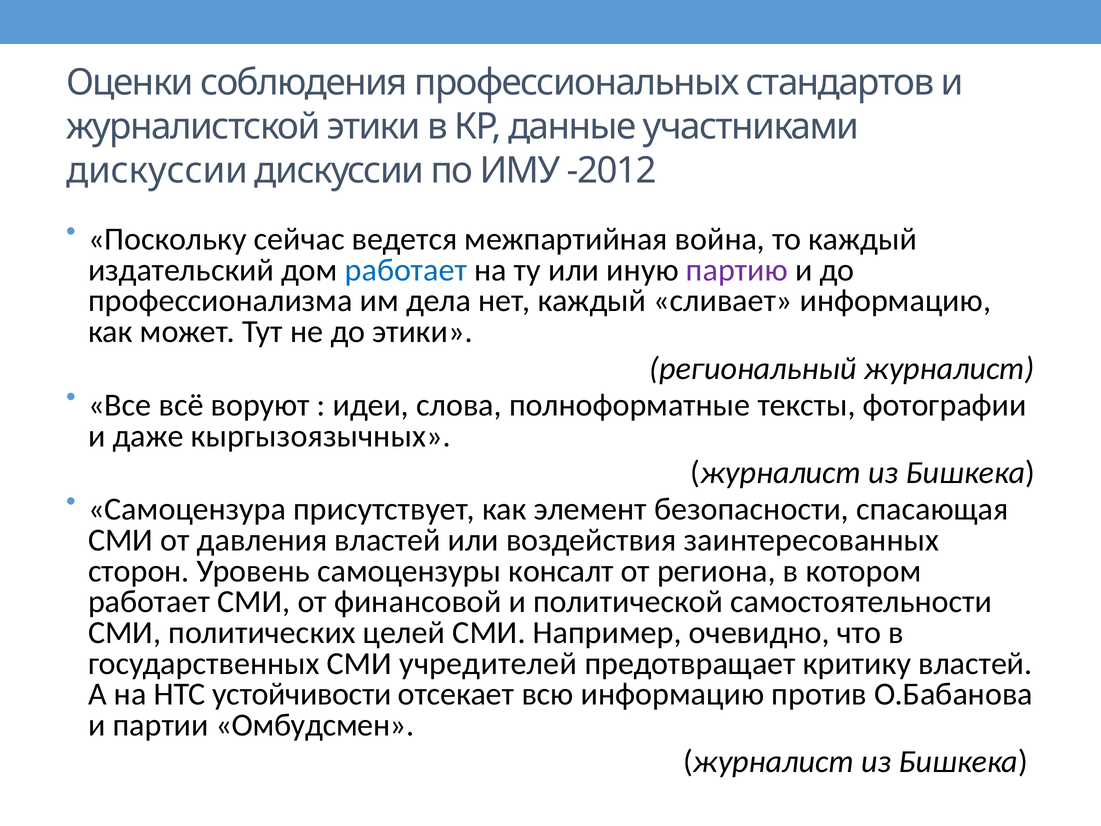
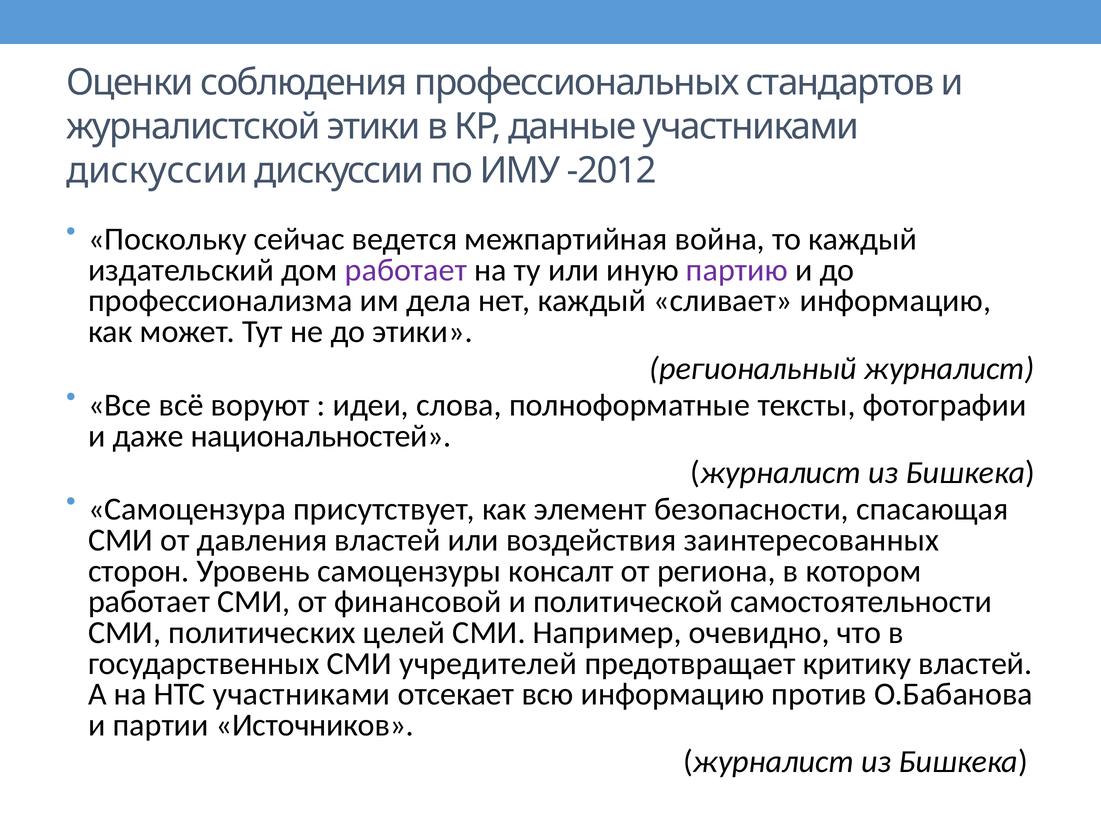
работает at (406, 270) colour: blue -> purple
кыргызоязычных: кыргызоязычных -> национальностей
НТС устойчивости: устойчивости -> участниками
Омбудсмен: Омбудсмен -> Источников
